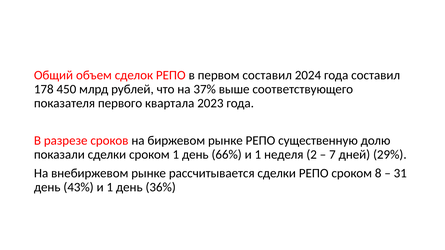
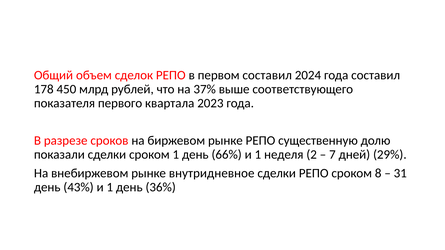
рассчитывается: рассчитывается -> внутридневное
